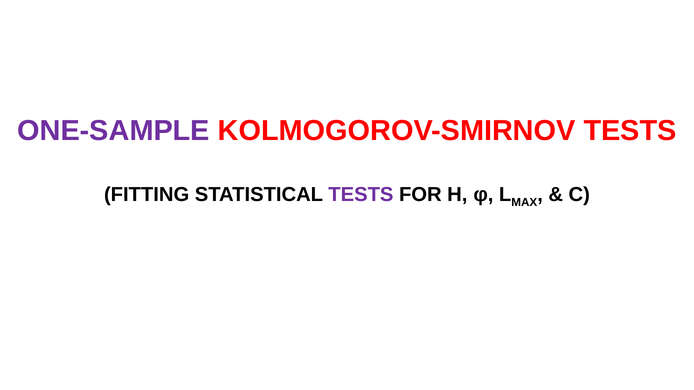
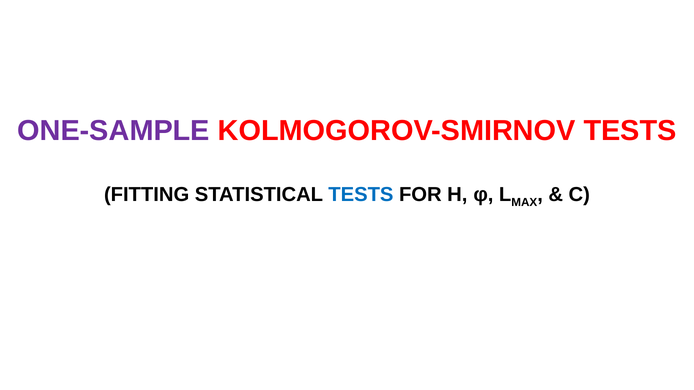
TESTS at (361, 195) colour: purple -> blue
